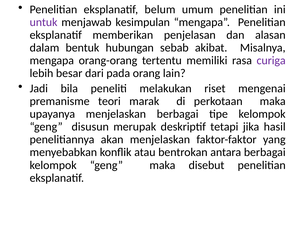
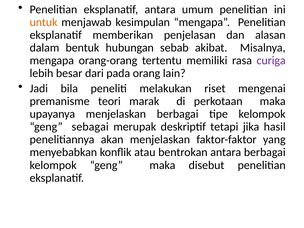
eksplanatif belum: belum -> antara
untuk colour: purple -> orange
disusun: disusun -> sebagai
